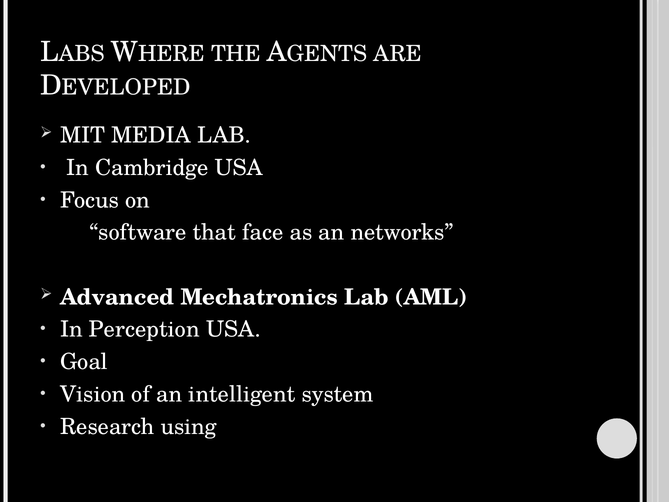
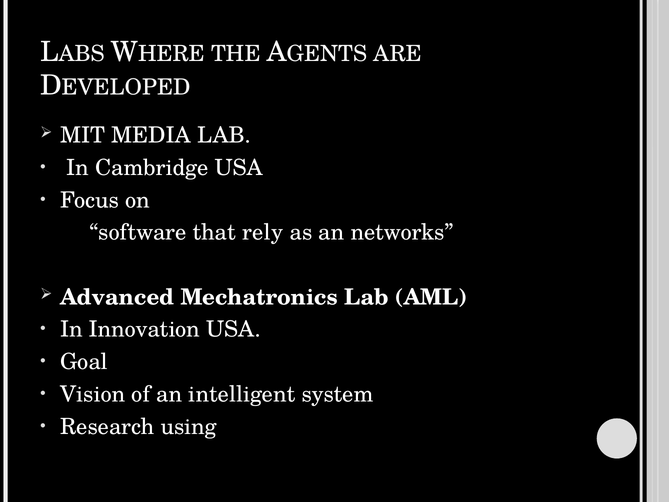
face: face -> rely
Perception: Perception -> Innovation
